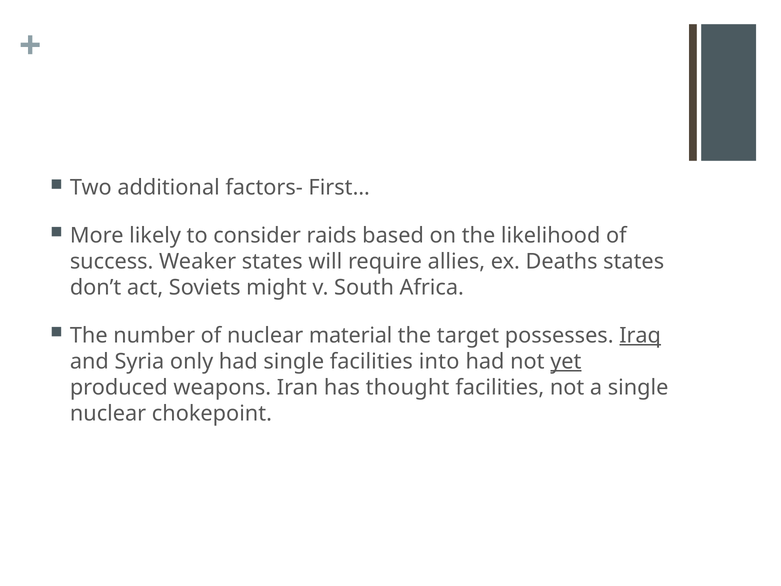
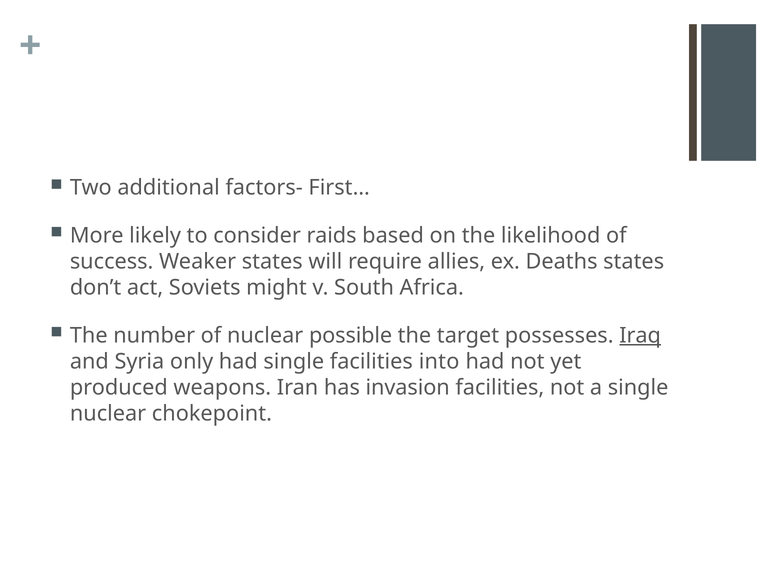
material: material -> possible
yet underline: present -> none
thought: thought -> invasion
